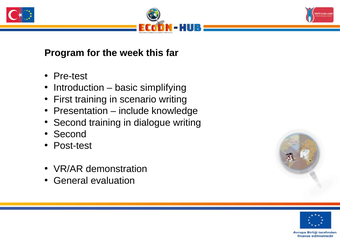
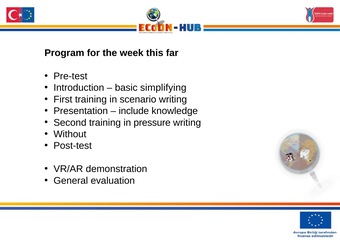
dialogue: dialogue -> pressure
Second at (70, 134): Second -> Without
